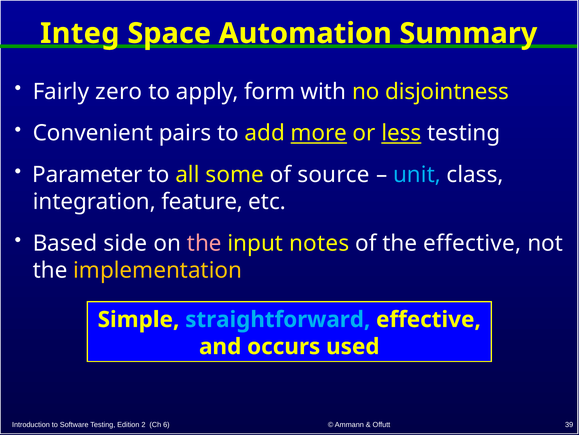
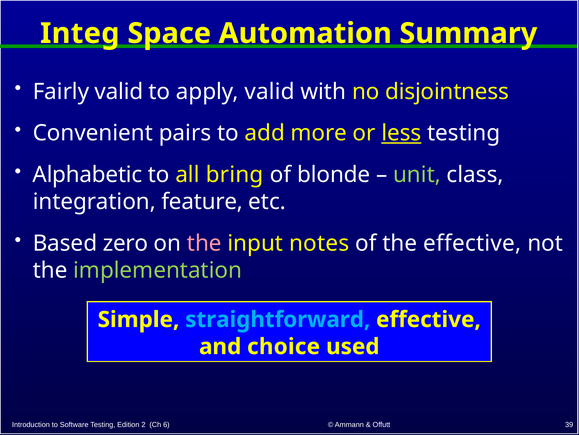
Fairly zero: zero -> valid
apply form: form -> valid
more underline: present -> none
Parameter: Parameter -> Alphabetic
some: some -> bring
source: source -> blonde
unit colour: light blue -> light green
side: side -> zero
implementation colour: yellow -> light green
occurs: occurs -> choice
